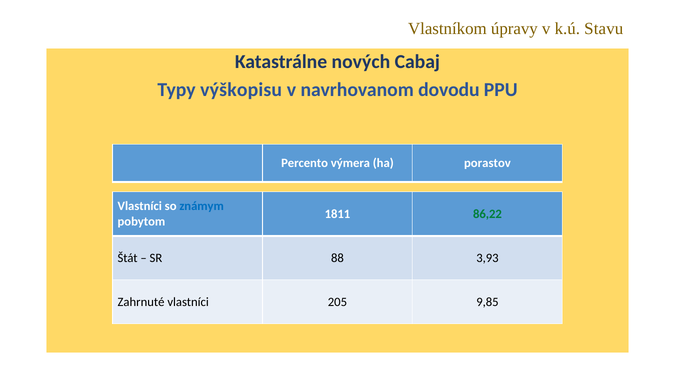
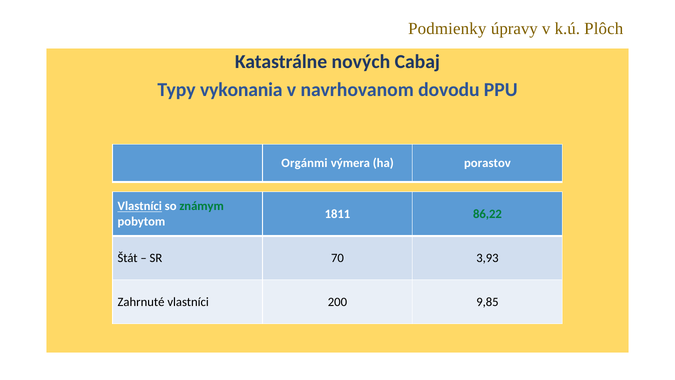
Vlastníkom: Vlastníkom -> Podmienky
Stavu: Stavu -> Plôch
výškopisu: výškopisu -> vykonania
Percento: Percento -> Orgánmi
Vlastníci at (140, 206) underline: none -> present
známym colour: blue -> green
88: 88 -> 70
205: 205 -> 200
